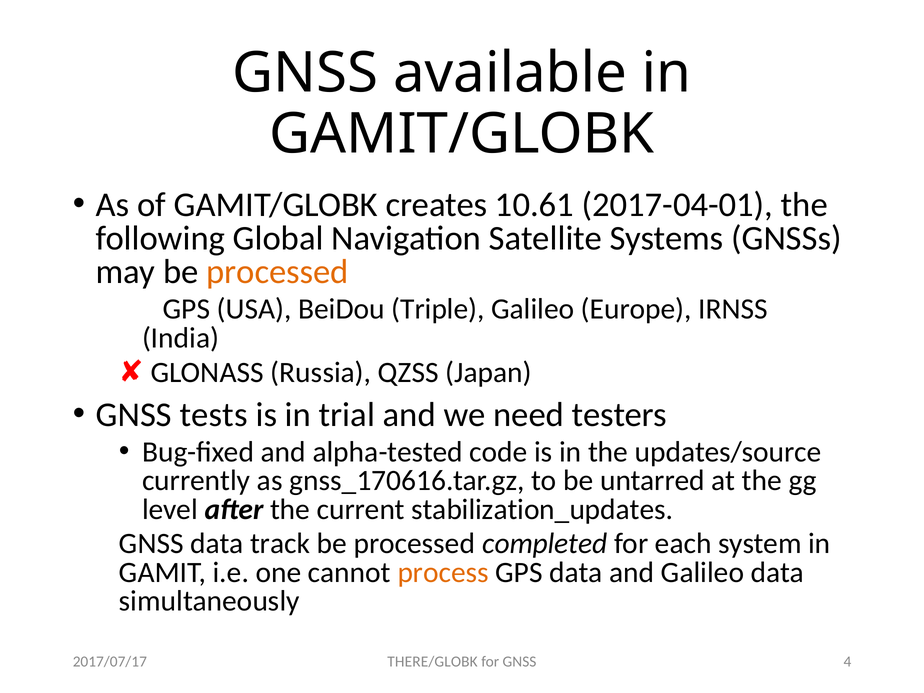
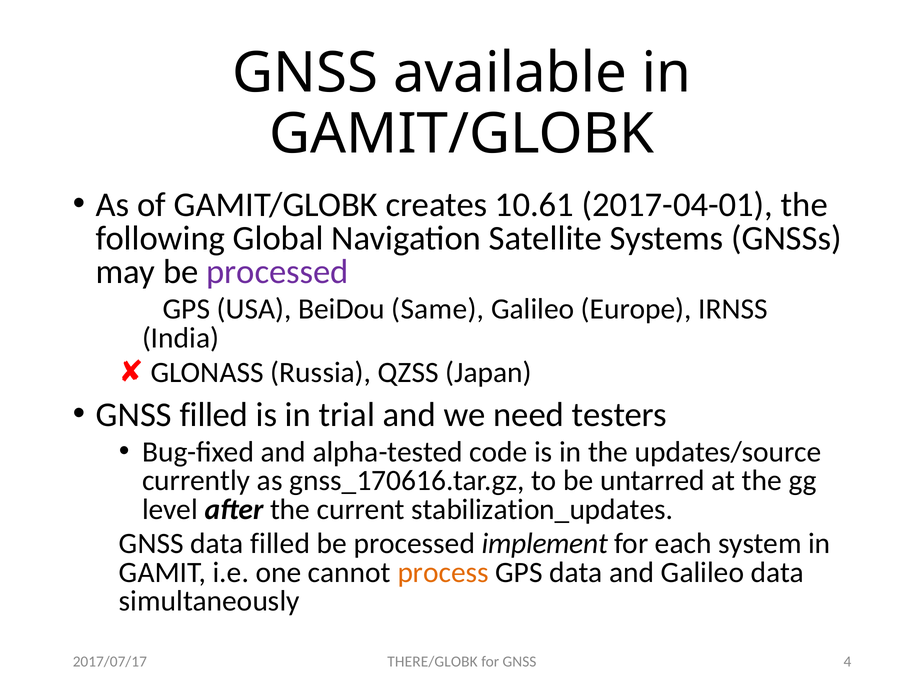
processed at (277, 272) colour: orange -> purple
Triple: Triple -> Same
GNSS tests: tests -> filled
data track: track -> filled
completed: completed -> implement
